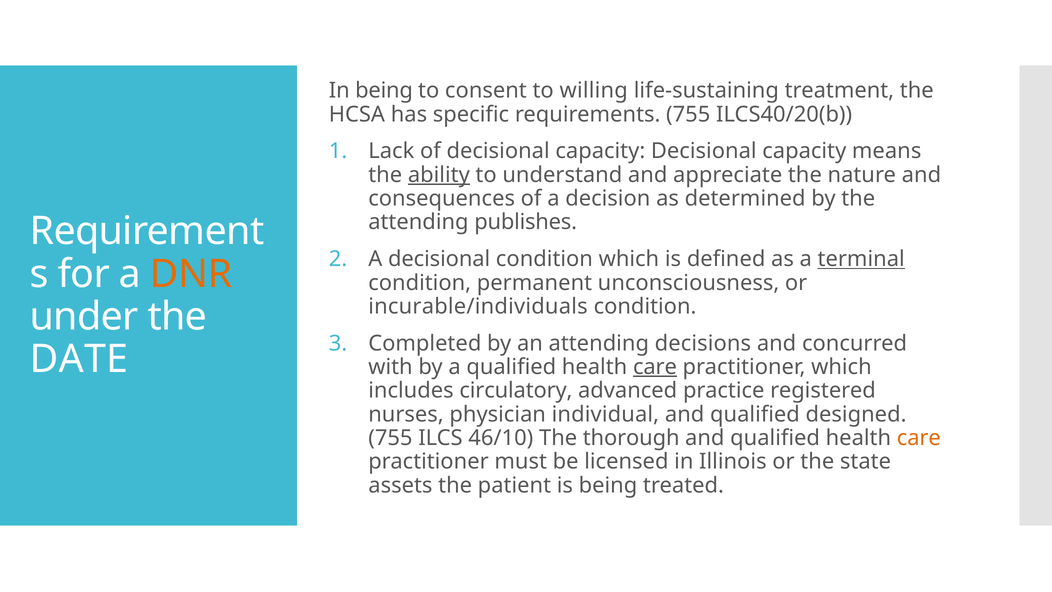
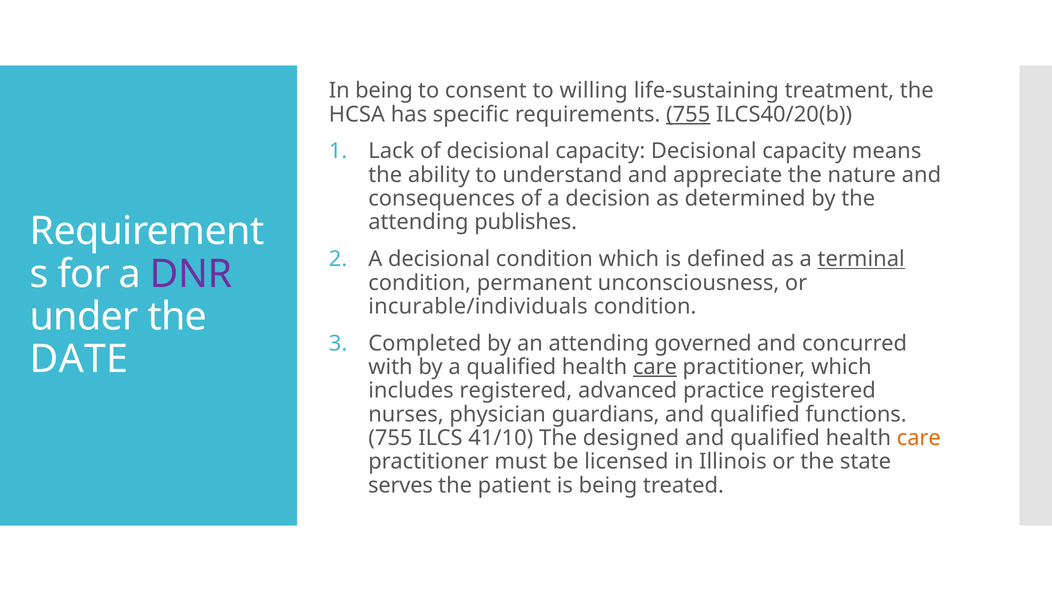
755 at (688, 114) underline: none -> present
ability underline: present -> none
DNR colour: orange -> purple
decisions: decisions -> governed
includes circulatory: circulatory -> registered
individual: individual -> guardians
designed: designed -> functions
46/10: 46/10 -> 41/10
thorough: thorough -> designed
assets: assets -> serves
